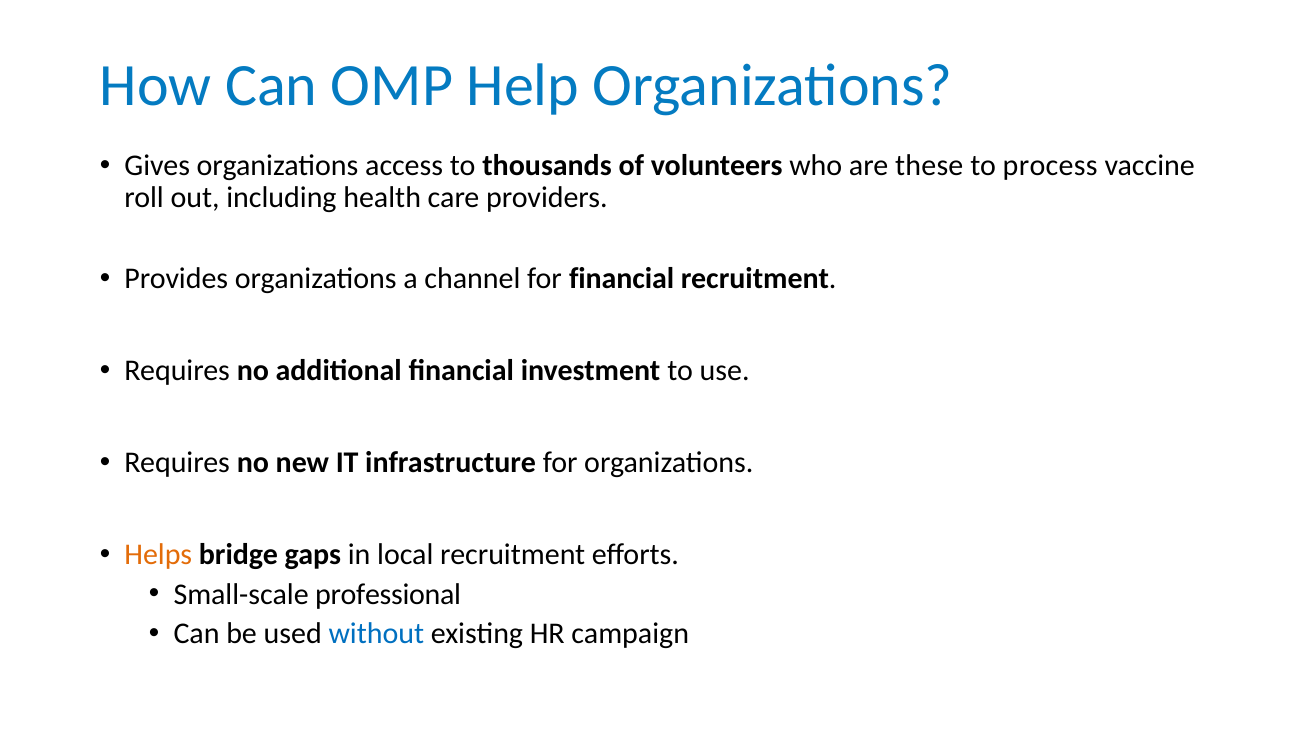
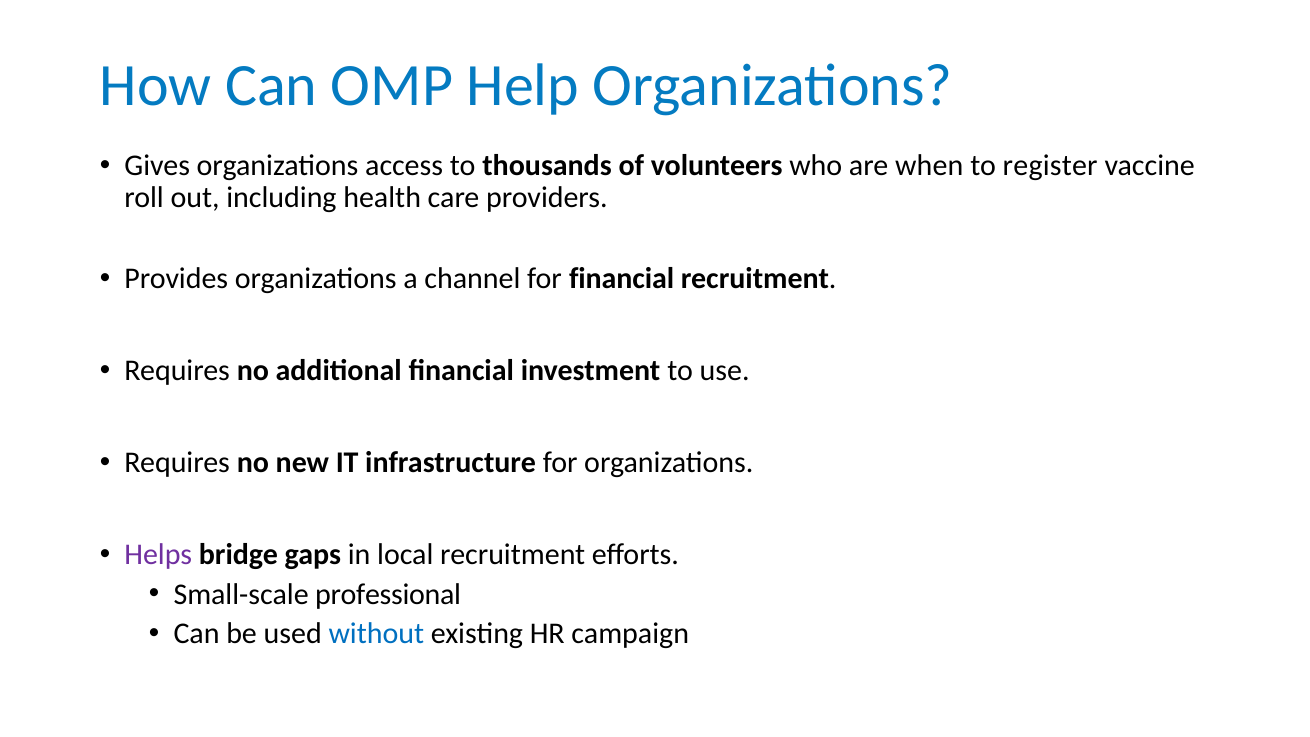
these: these -> when
process: process -> register
Helps colour: orange -> purple
